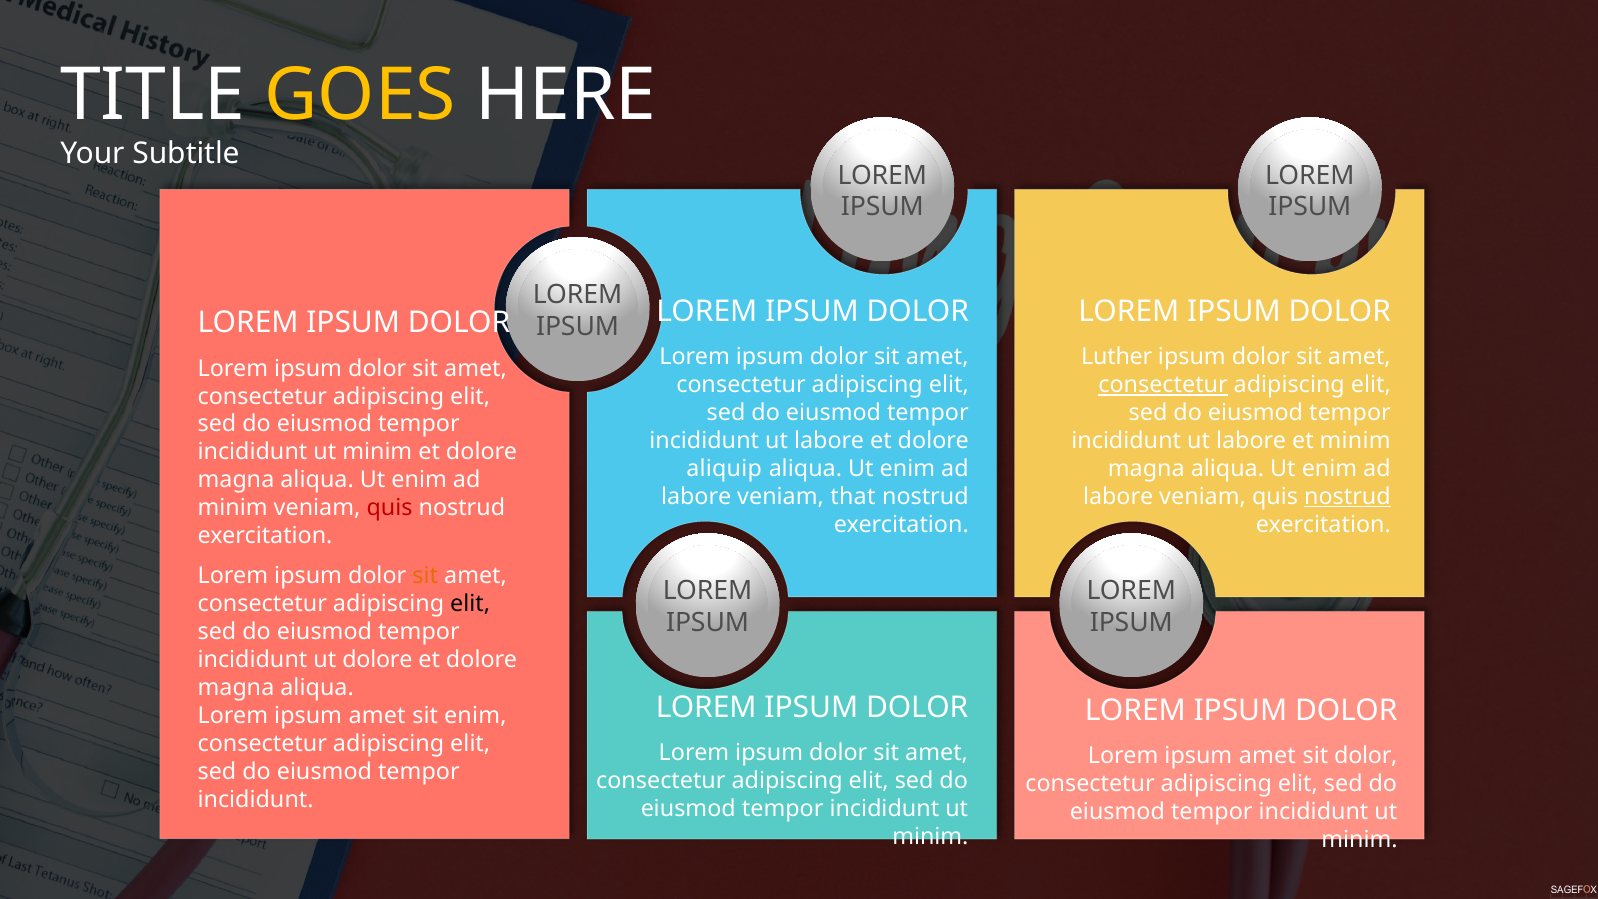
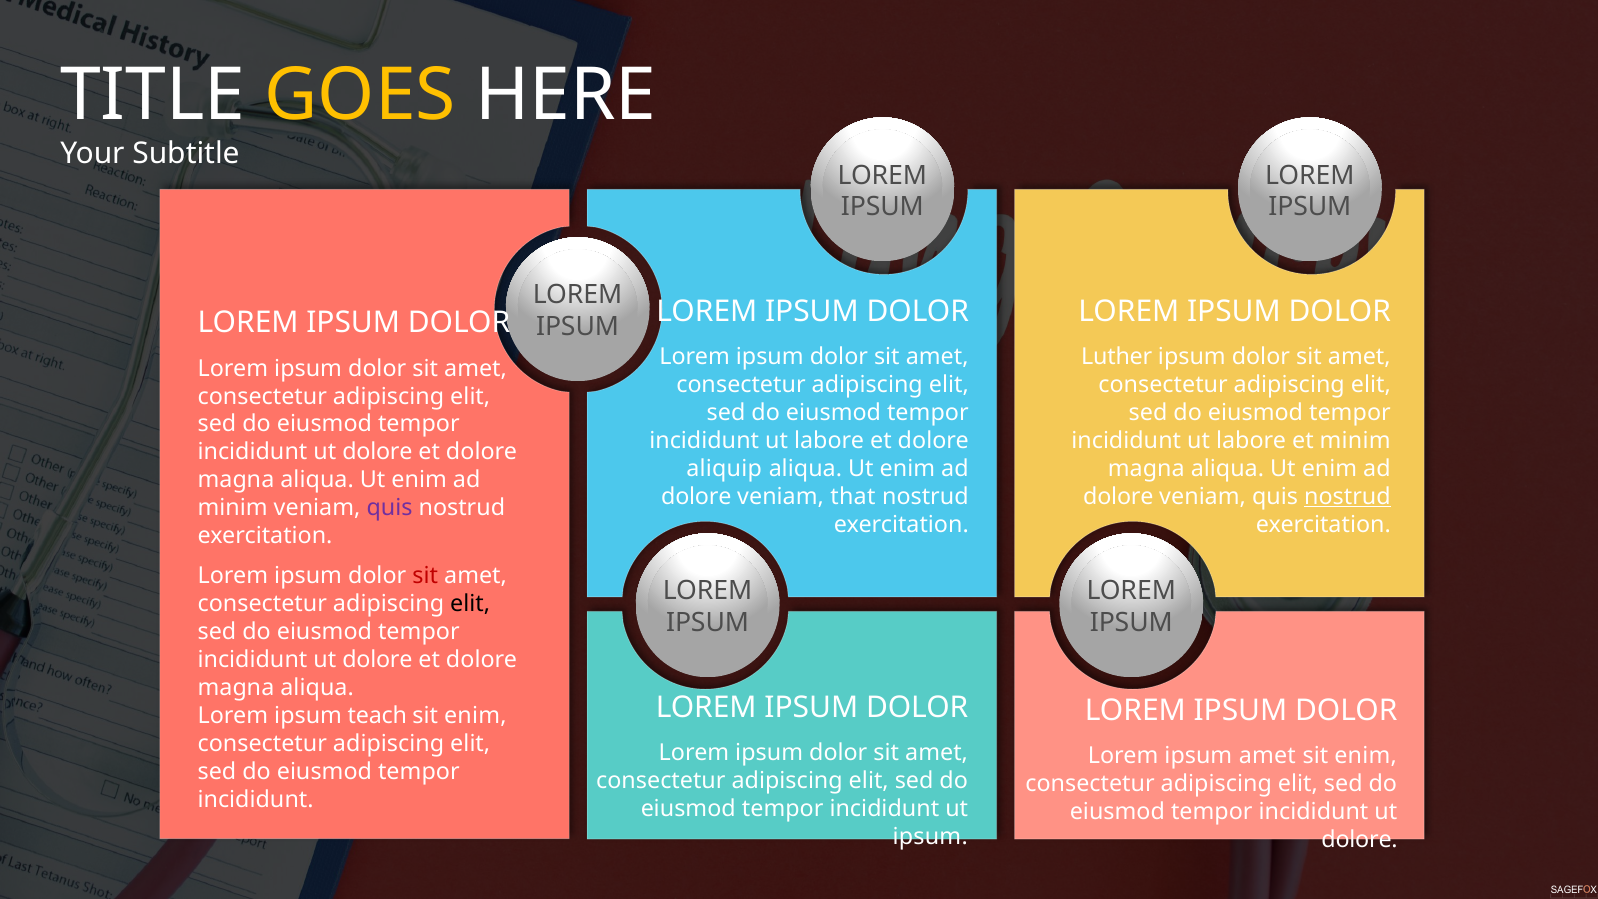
consectetur at (1163, 385) underline: present -> none
minim at (377, 452): minim -> dolore
labore at (696, 497): labore -> dolore
labore at (1118, 497): labore -> dolore
quis at (390, 508) colour: red -> purple
sit at (425, 576) colour: orange -> red
amet at (377, 716): amet -> teach
dolor at (1366, 756): dolor -> enim
minim at (930, 837): minim -> ipsum
minim at (1359, 840): minim -> dolore
